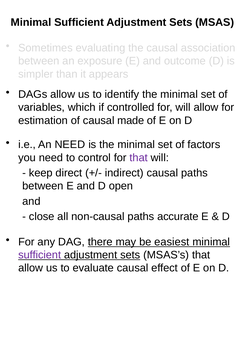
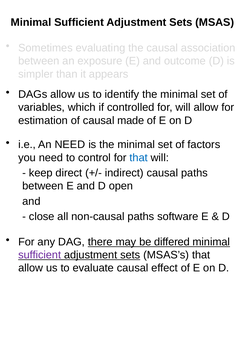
that at (139, 158) colour: purple -> blue
accurate: accurate -> software
easiest: easiest -> differed
